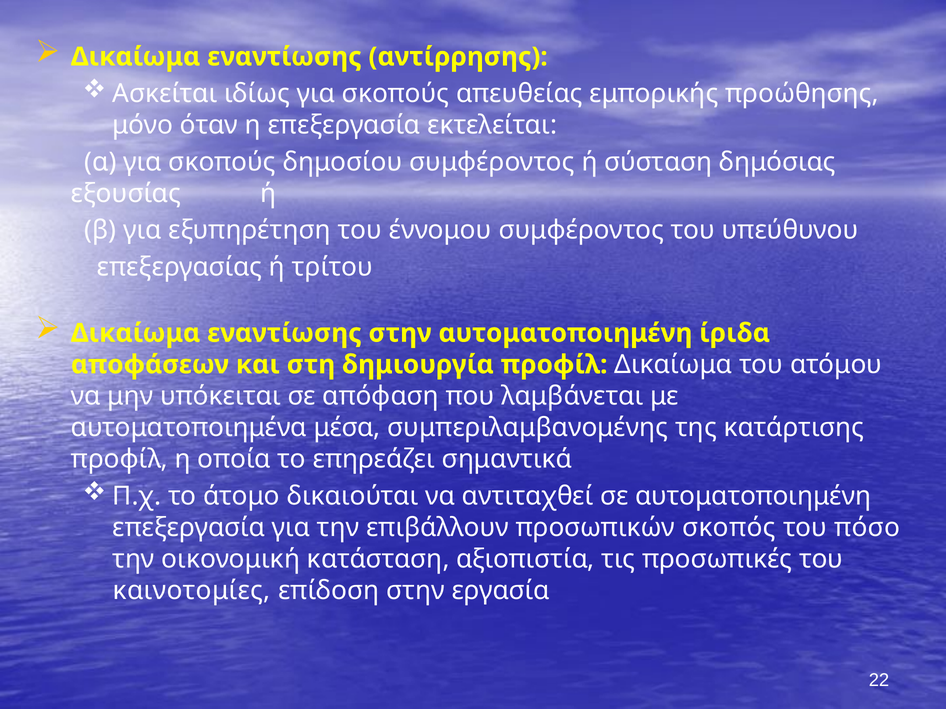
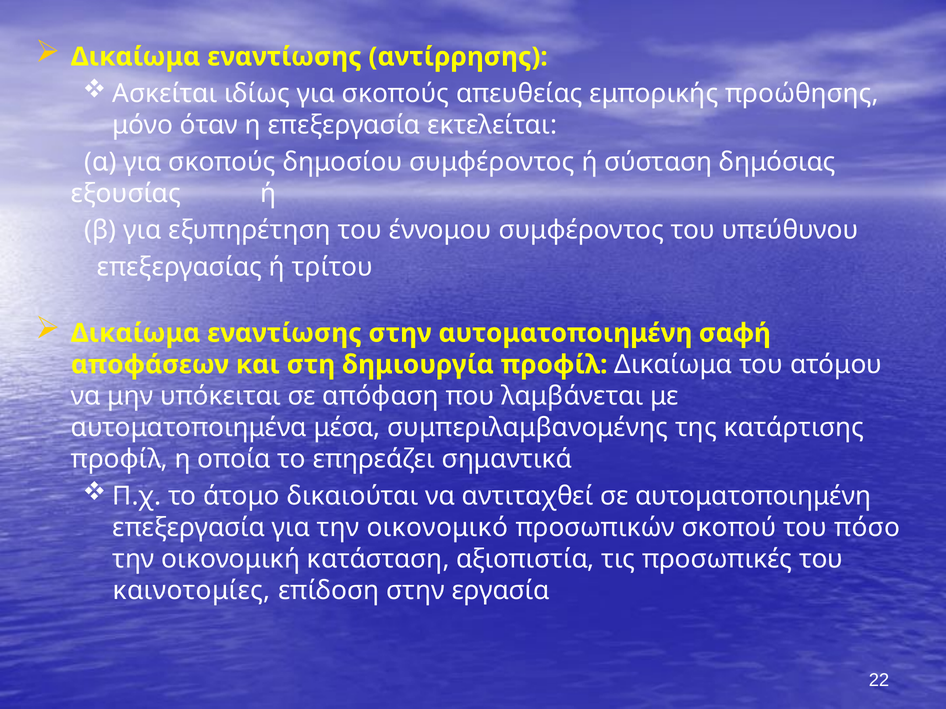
ίριδα: ίριδα -> σαφή
επιβάλλουν: επιβάλλουν -> οικονομικό
σκοπός: σκοπός -> σκοπού
